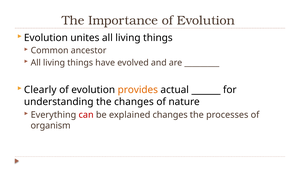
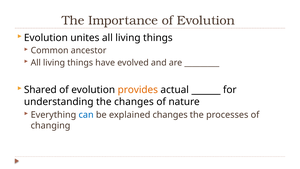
Clearly: Clearly -> Shared
can colour: red -> blue
organism: organism -> changing
